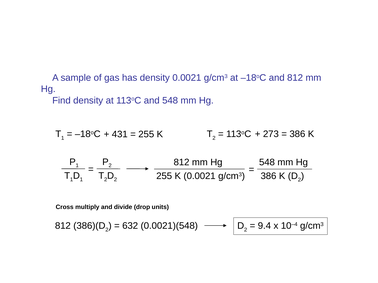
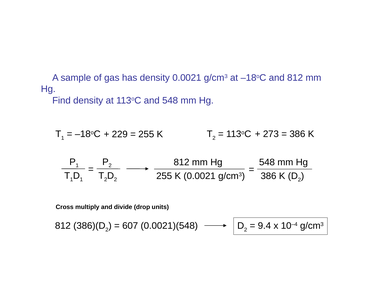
431: 431 -> 229
632: 632 -> 607
